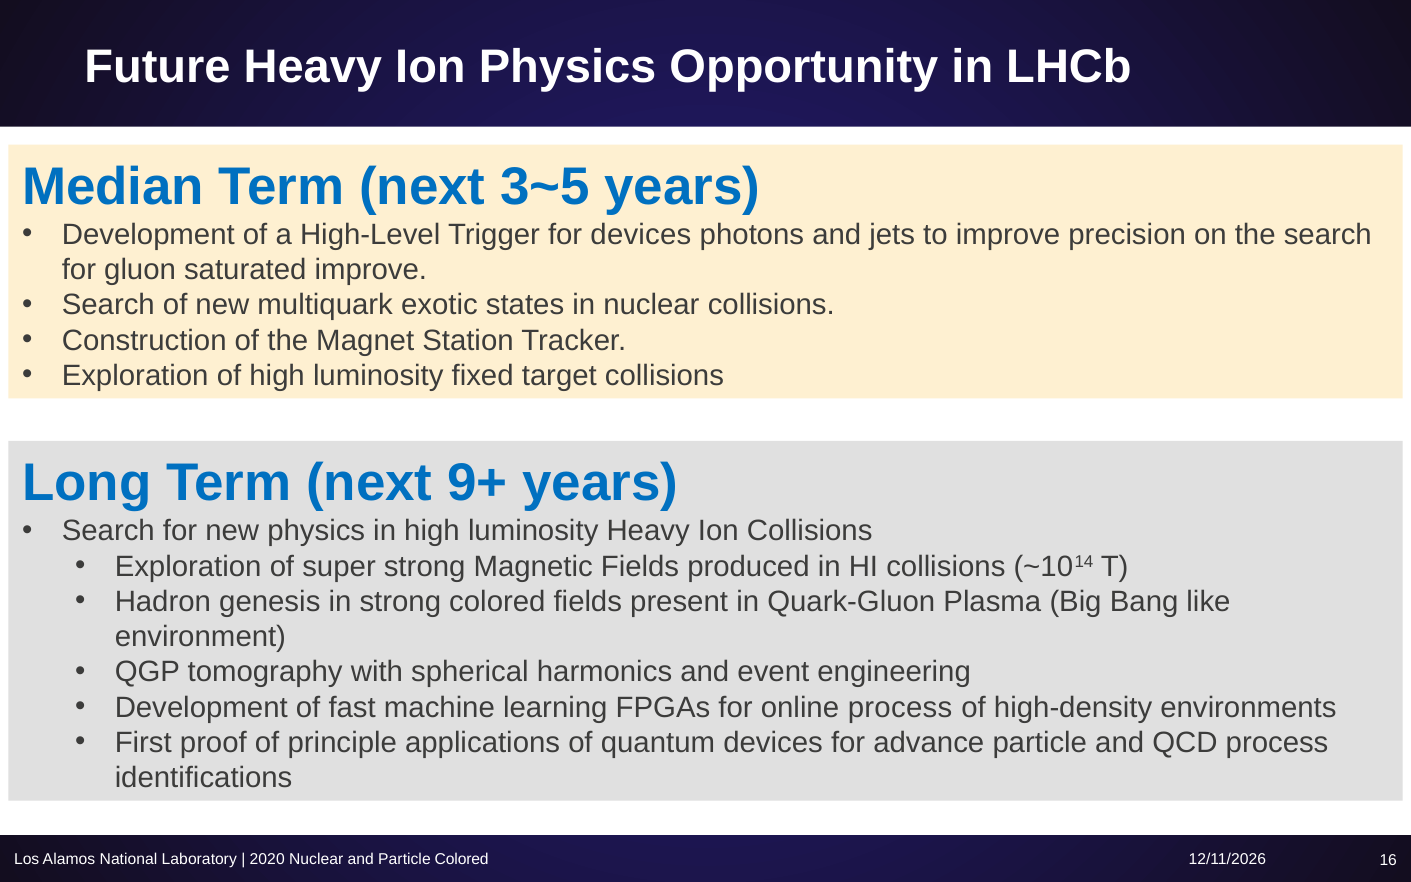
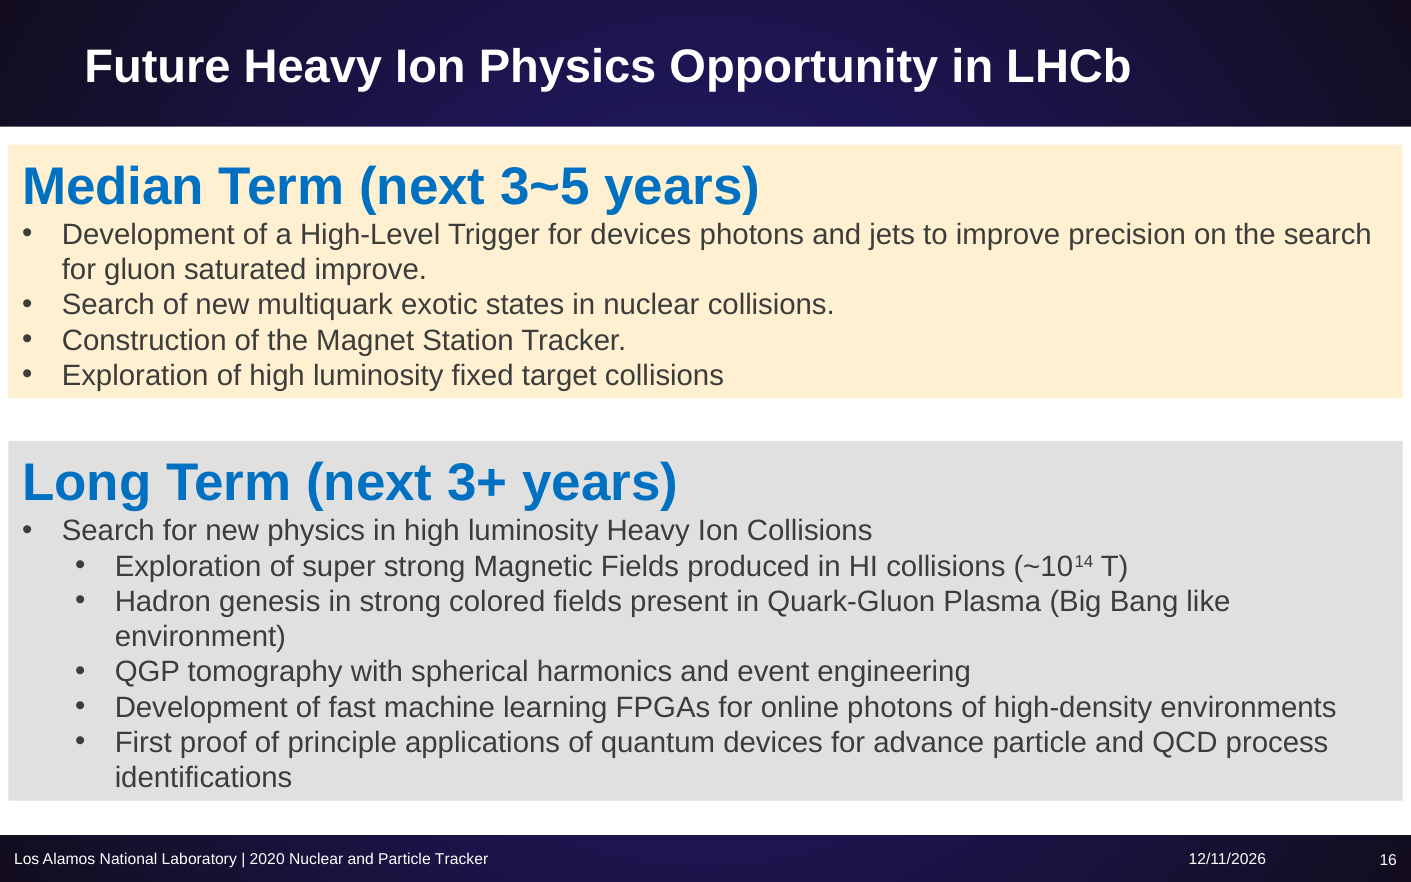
9+: 9+ -> 3+
online process: process -> photons
Particle Colored: Colored -> Tracker
